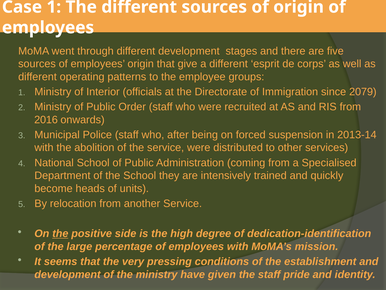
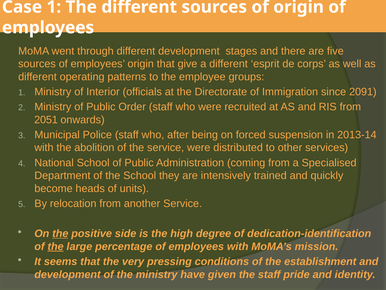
2079: 2079 -> 2091
2016: 2016 -> 2051
the at (56, 246) underline: none -> present
